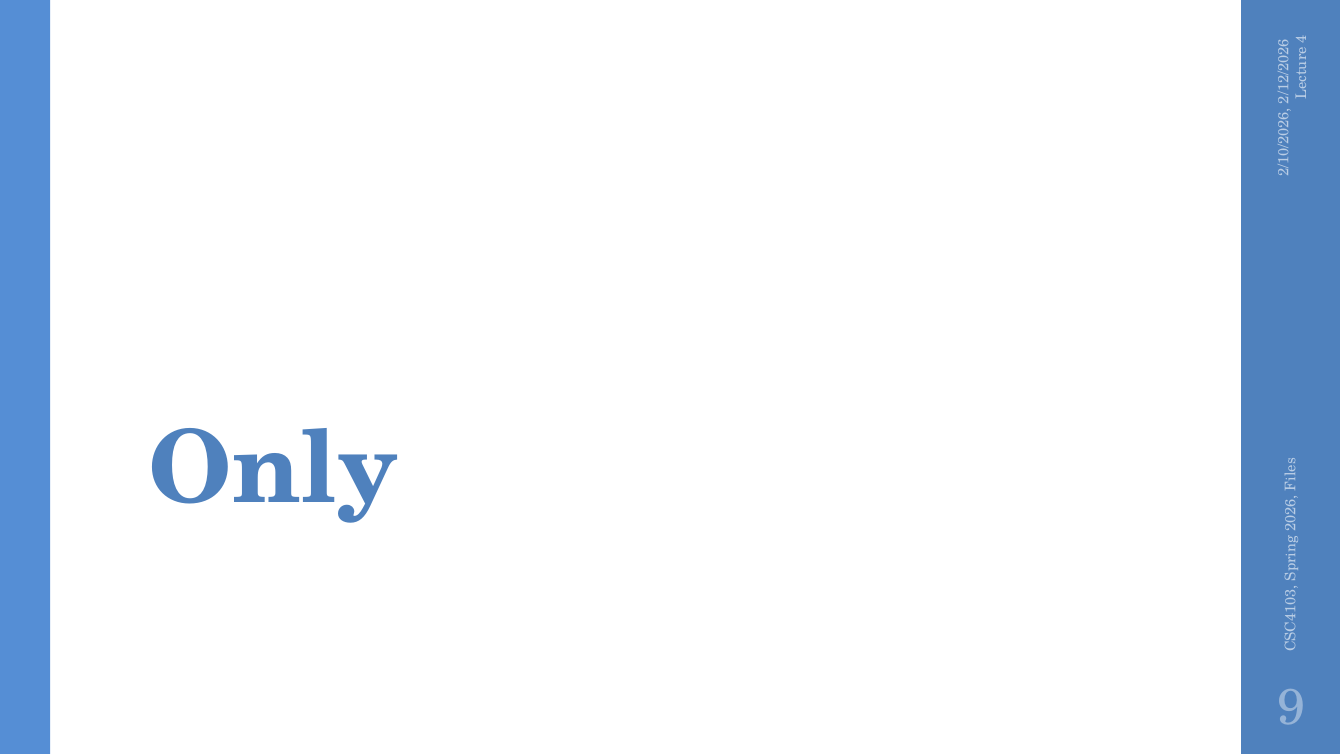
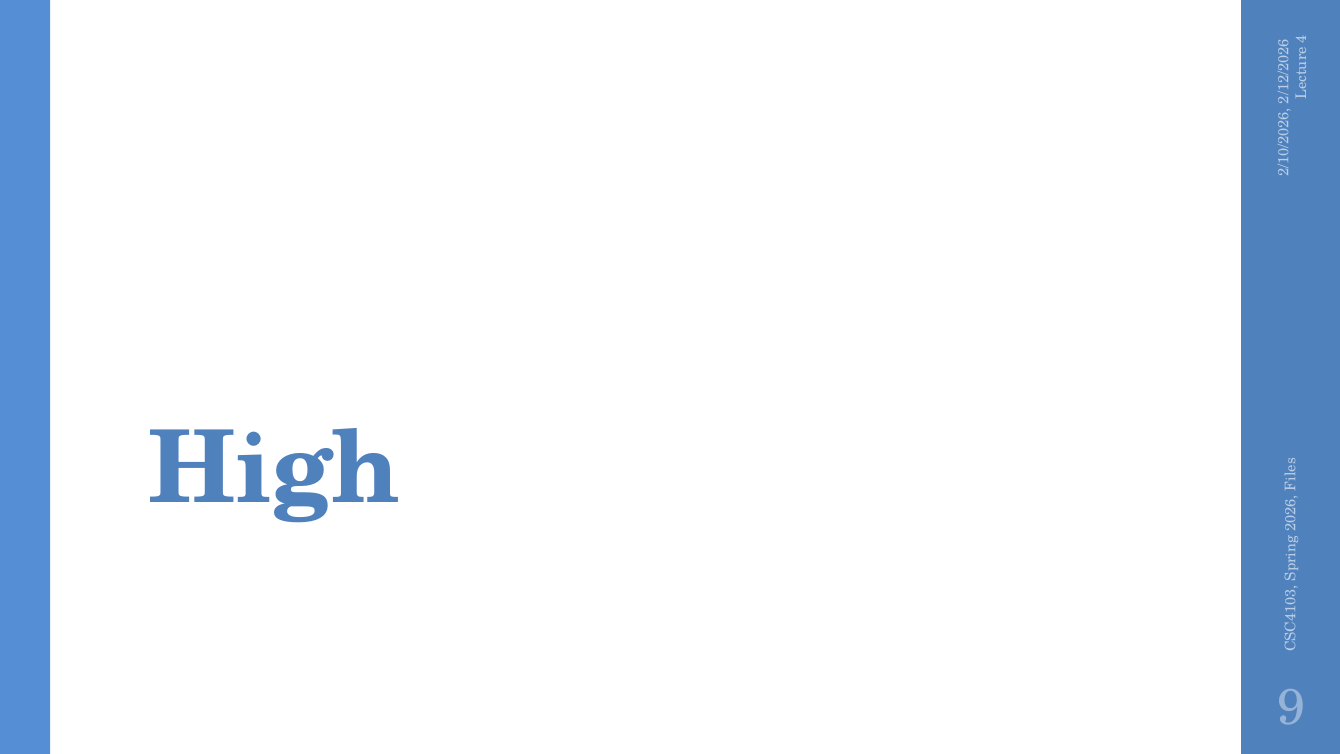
Only: Only -> High
